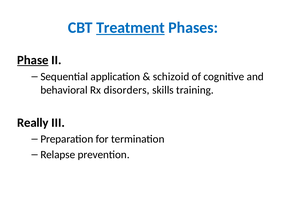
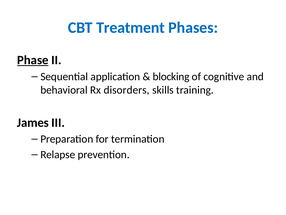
Treatment underline: present -> none
schizoid: schizoid -> blocking
Really: Really -> James
